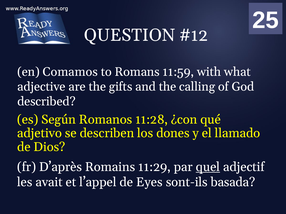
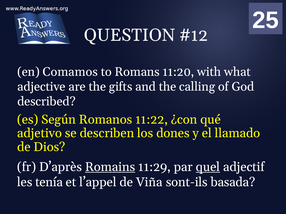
11:59: 11:59 -> 11:20
11:28: 11:28 -> 11:22
Romains underline: none -> present
avait: avait -> tenía
Eyes: Eyes -> Viña
